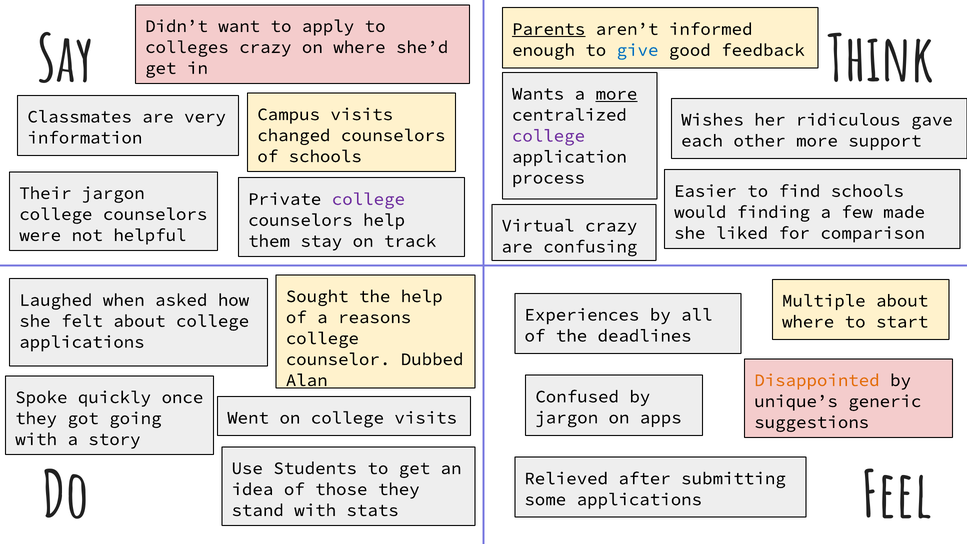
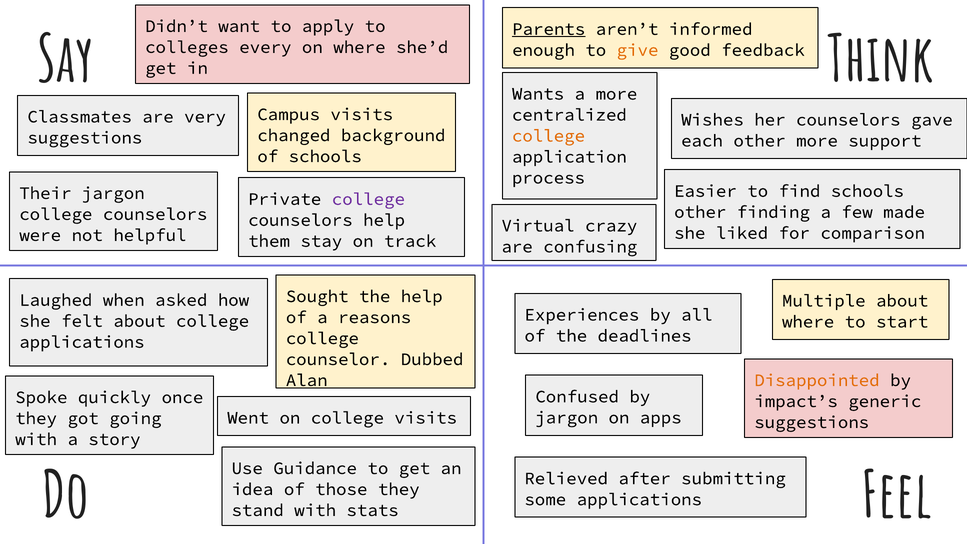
colleges crazy: crazy -> every
give colour: blue -> orange
more at (616, 94) underline: present -> none
her ridiculous: ridiculous -> counselors
changed counselors: counselors -> background
college at (549, 136) colour: purple -> orange
information at (85, 138): information -> suggestions
would at (700, 212): would -> other
unique’s: unique’s -> impact’s
Students: Students -> Guidance
